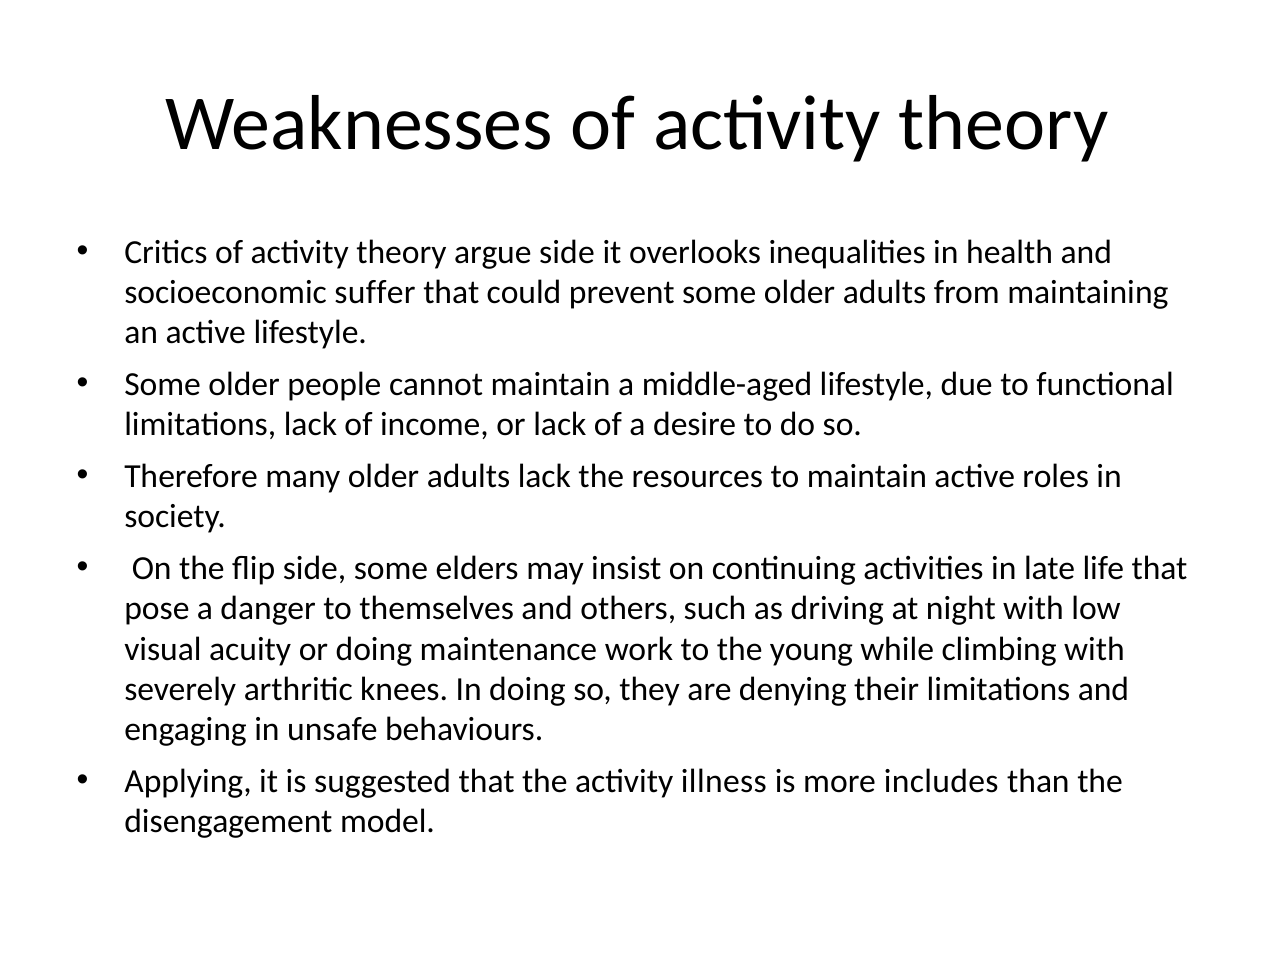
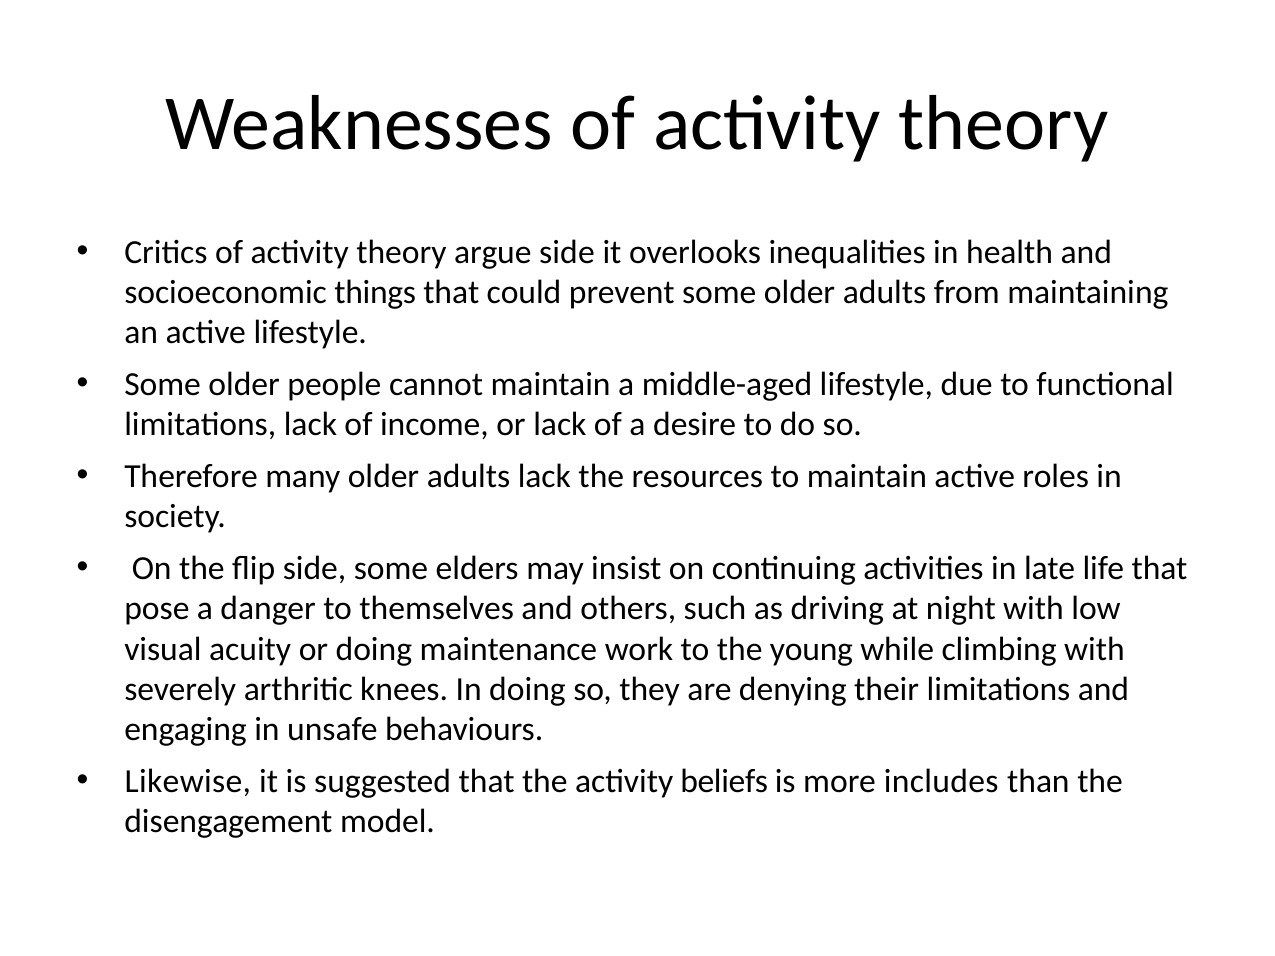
suffer: suffer -> things
Applying: Applying -> Likewise
illness: illness -> beliefs
